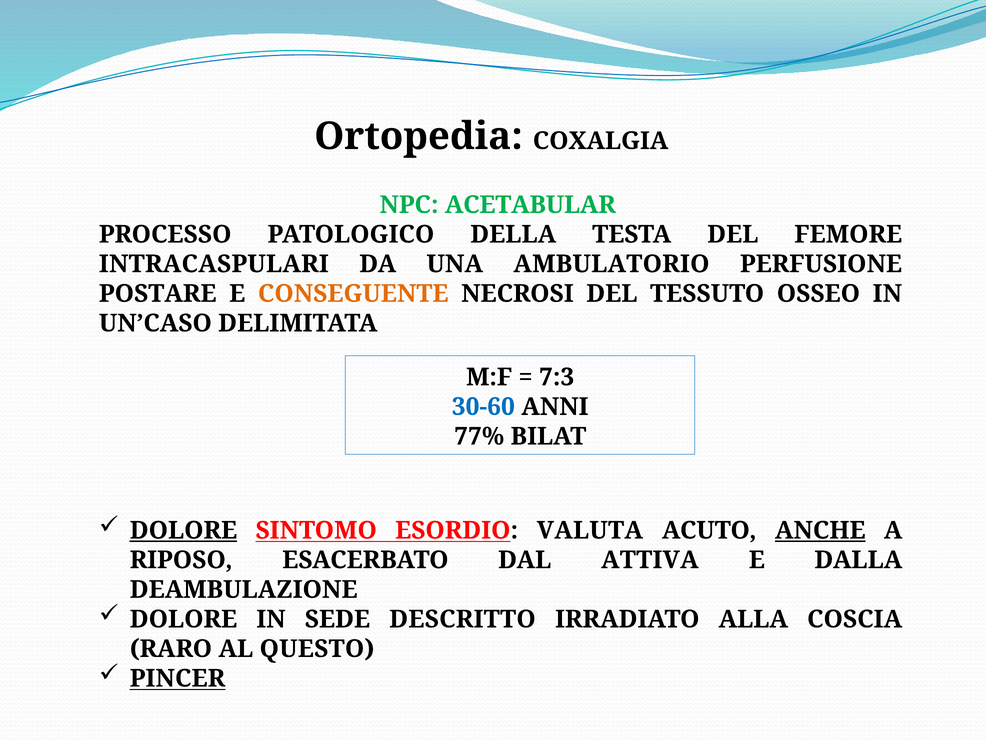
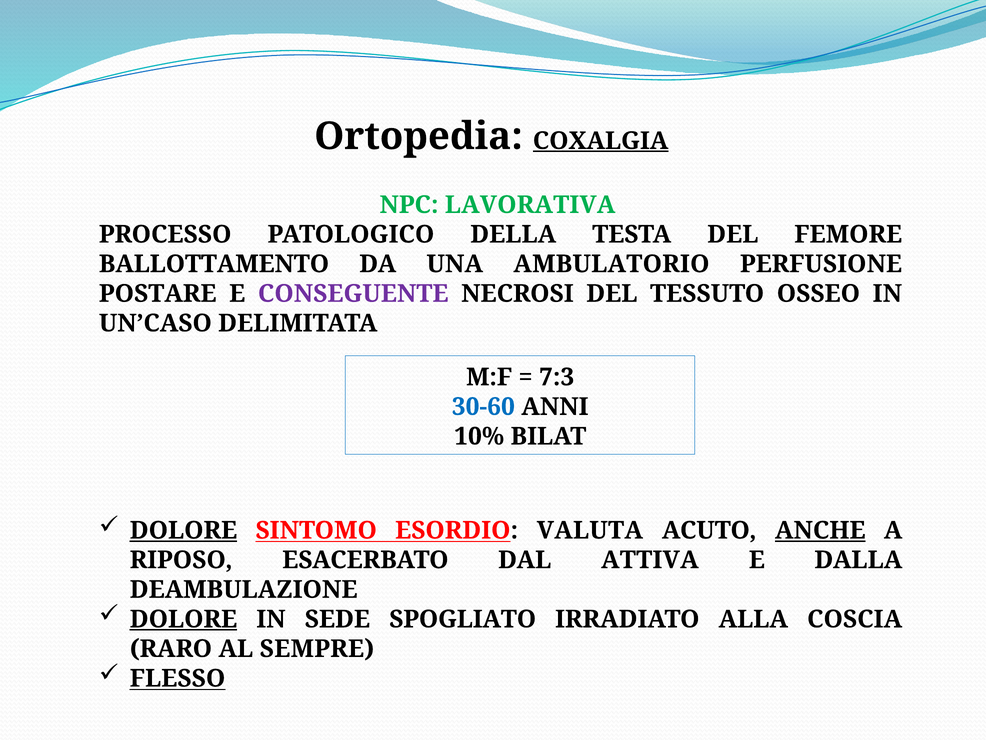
COXALGIA underline: none -> present
ACETABULAR: ACETABULAR -> LAVORATIVA
INTRACASPULARI: INTRACASPULARI -> BALLOTTAMENTO
CONSEGUENTE colour: orange -> purple
77%: 77% -> 10%
DOLORE at (183, 619) underline: none -> present
DESCRITTO: DESCRITTO -> SPOGLIATO
QUESTO: QUESTO -> SEMPRE
PINCER: PINCER -> FLESSO
